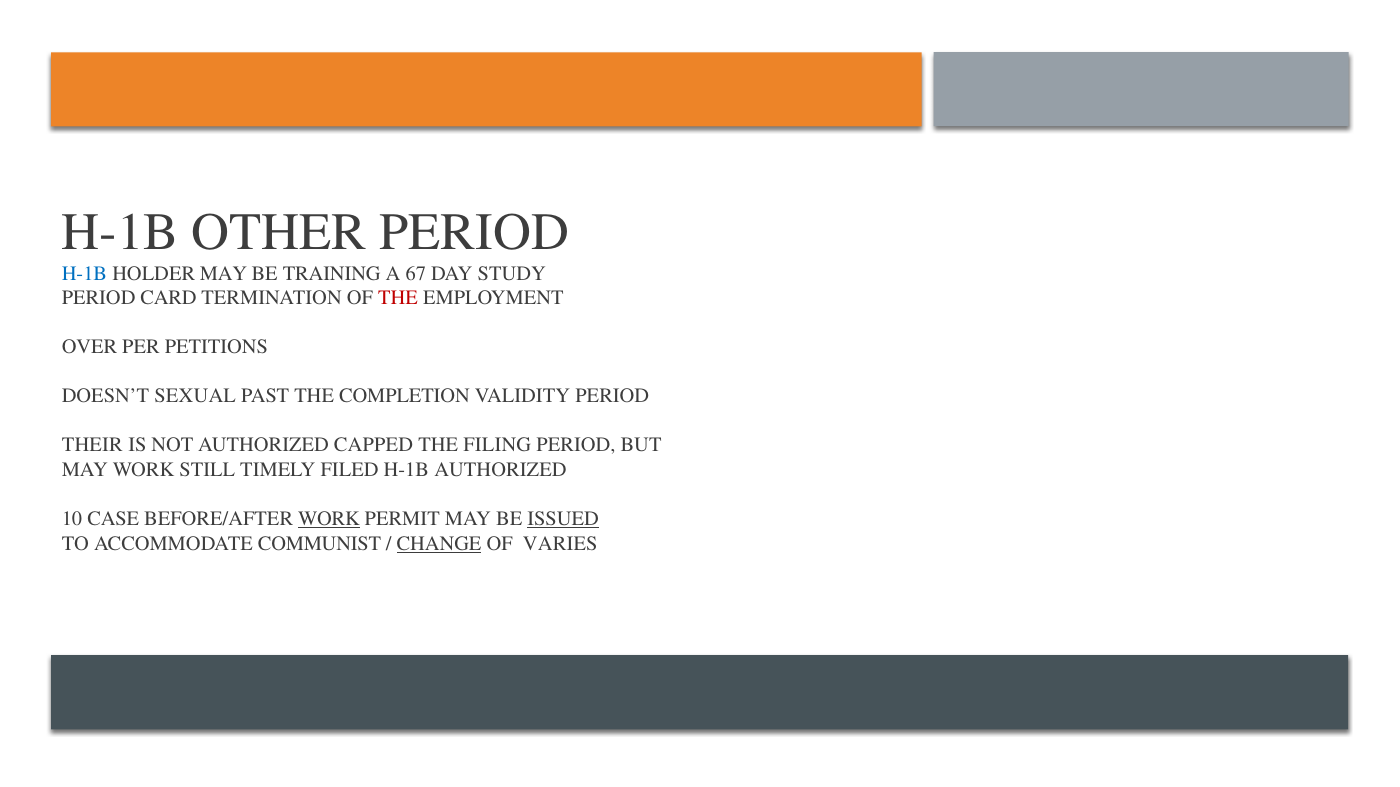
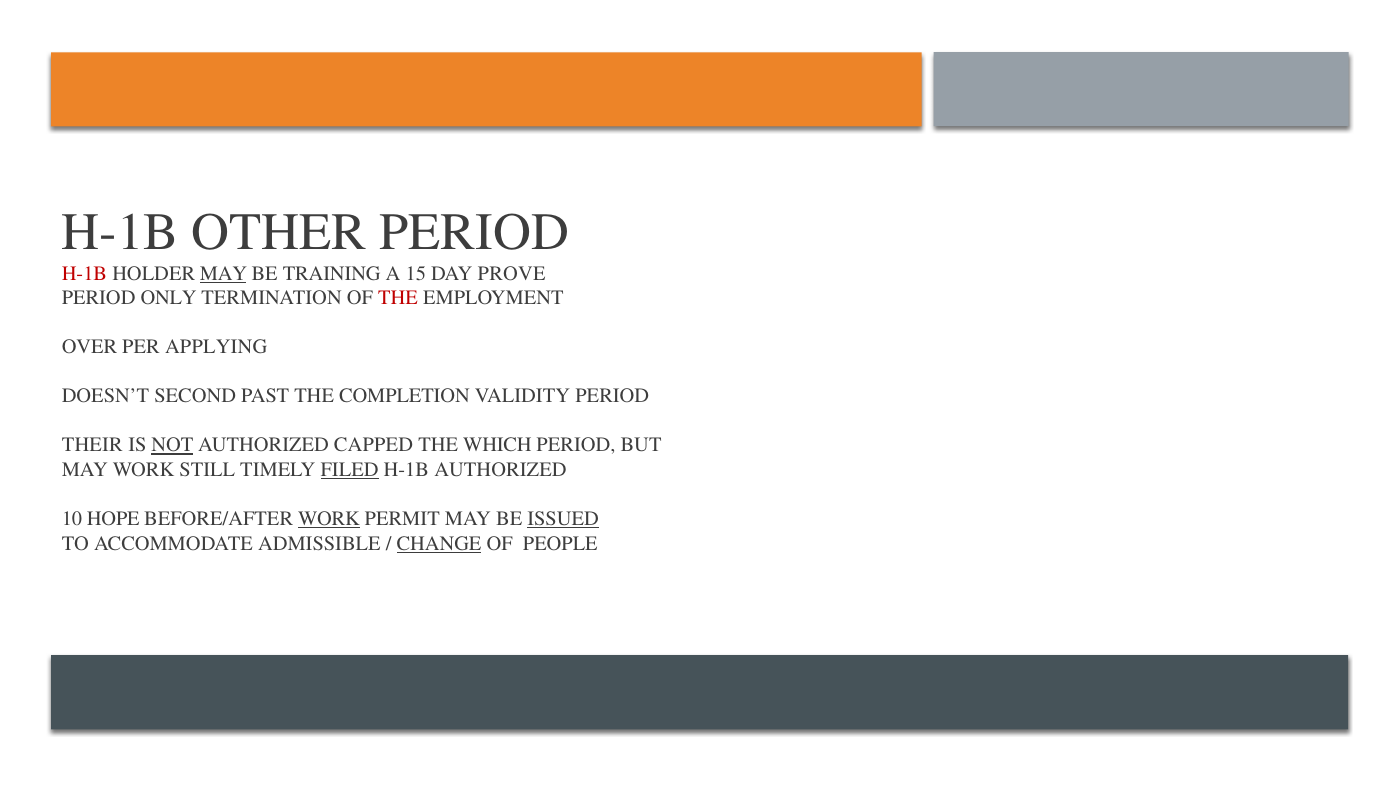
H-1B at (84, 274) colour: blue -> red
MAY at (223, 274) underline: none -> present
67: 67 -> 15
STUDY: STUDY -> PROVE
CARD: CARD -> ONLY
PETITIONS: PETITIONS -> APPLYING
SEXUAL: SEXUAL -> SECOND
NOT underline: none -> present
FILING: FILING -> WHICH
FILED underline: none -> present
CASE: CASE -> HOPE
COMMUNIST: COMMUNIST -> ADMISSIBLE
VARIES: VARIES -> PEOPLE
